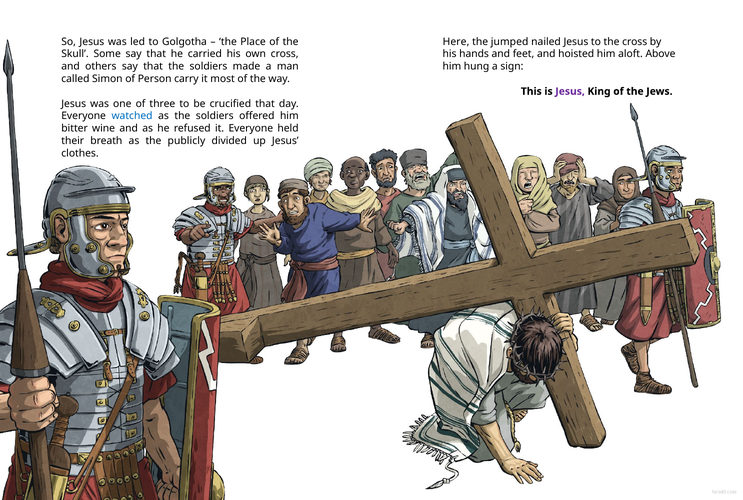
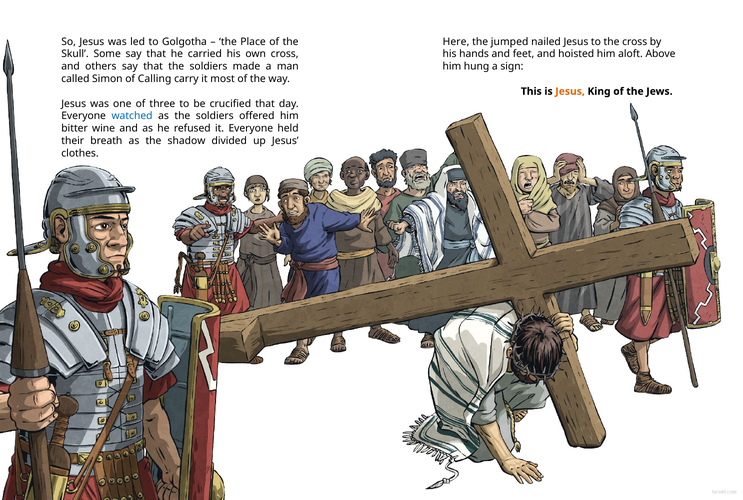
Person: Person -> Calling
Jesus at (570, 91) colour: purple -> orange
publicly: publicly -> shadow
